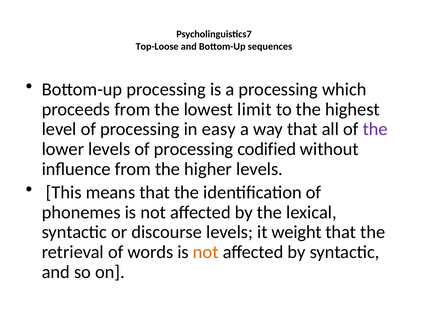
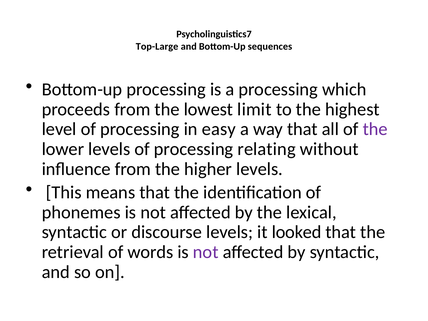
Top-Loose: Top-Loose -> Top-Large
codified: codified -> relating
weight: weight -> looked
not at (206, 252) colour: orange -> purple
